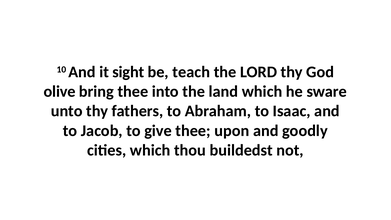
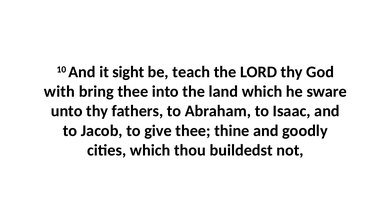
olive: olive -> with
upon: upon -> thine
